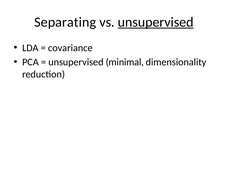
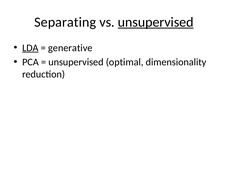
LDA underline: none -> present
covariance: covariance -> generative
minimal: minimal -> optimal
